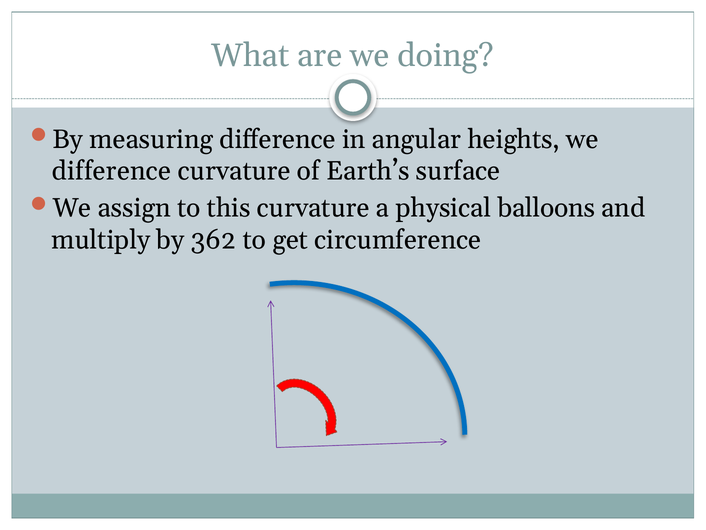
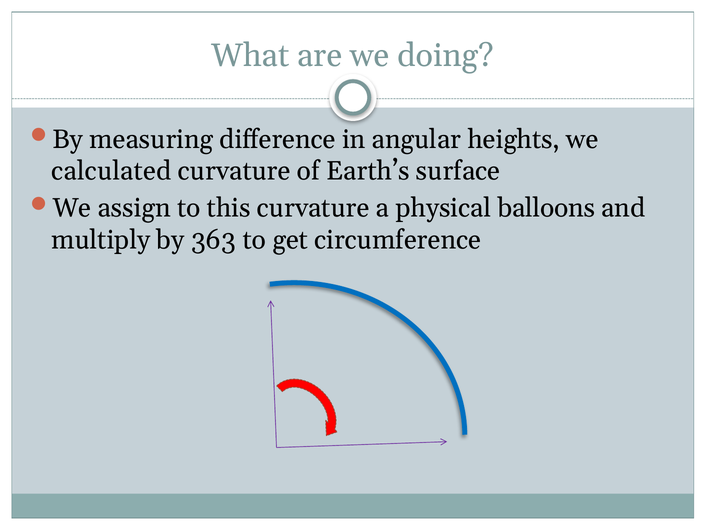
difference at (111, 171): difference -> calculated
362: 362 -> 363
